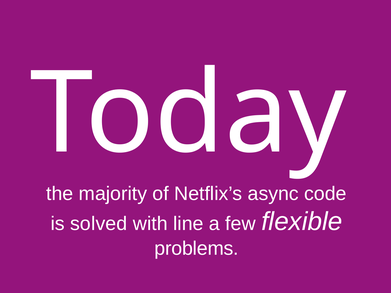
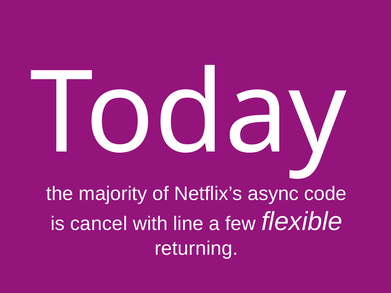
solved: solved -> cancel
problems: problems -> returning
